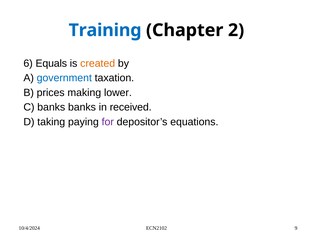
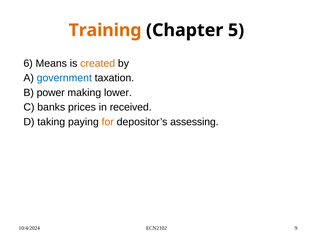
Training colour: blue -> orange
2: 2 -> 5
Equals: Equals -> Means
prices: prices -> power
banks banks: banks -> prices
for colour: purple -> orange
equations: equations -> assessing
